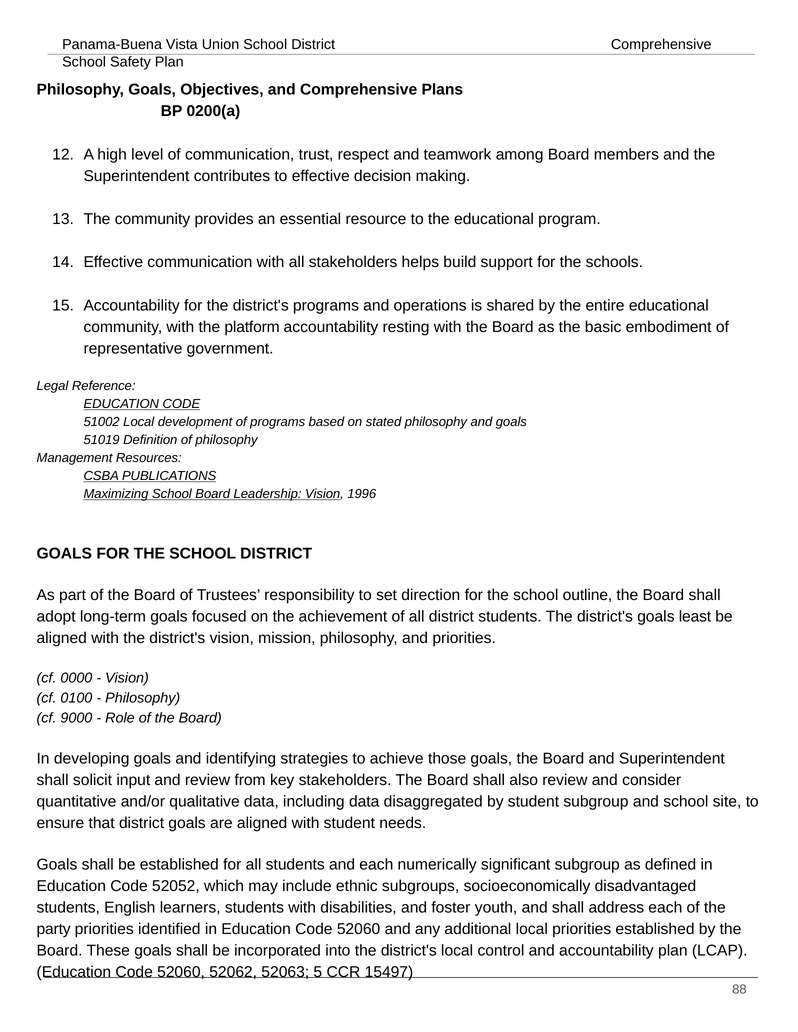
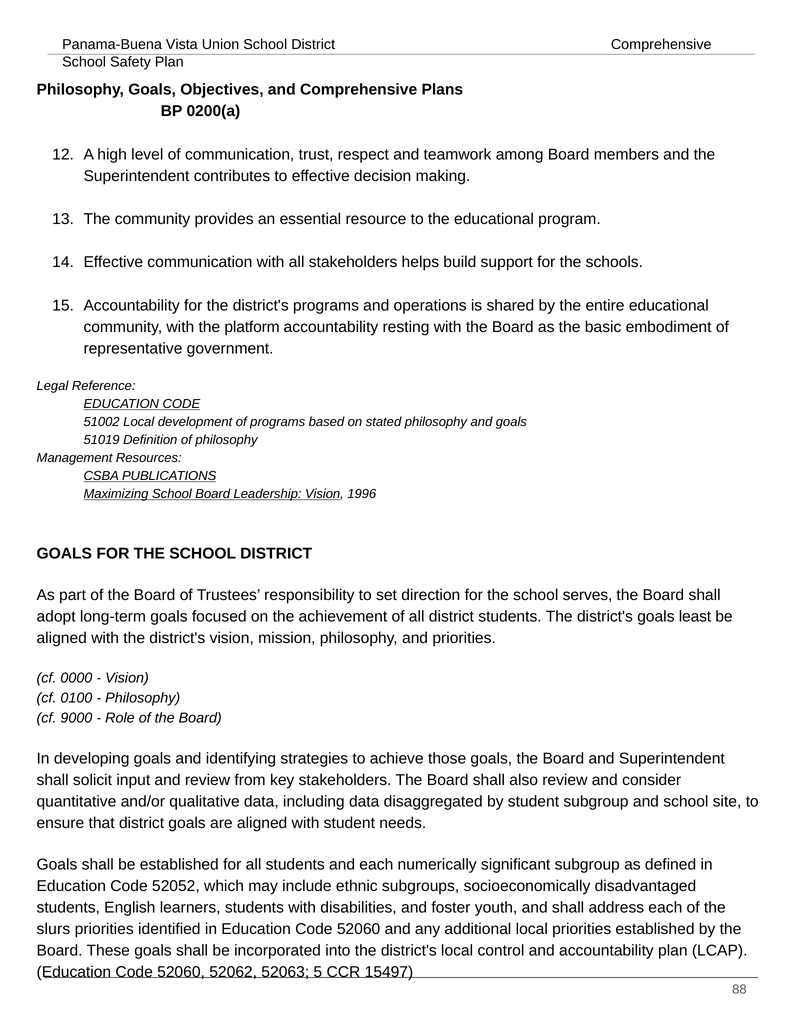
outline: outline -> serves
party: party -> slurs
